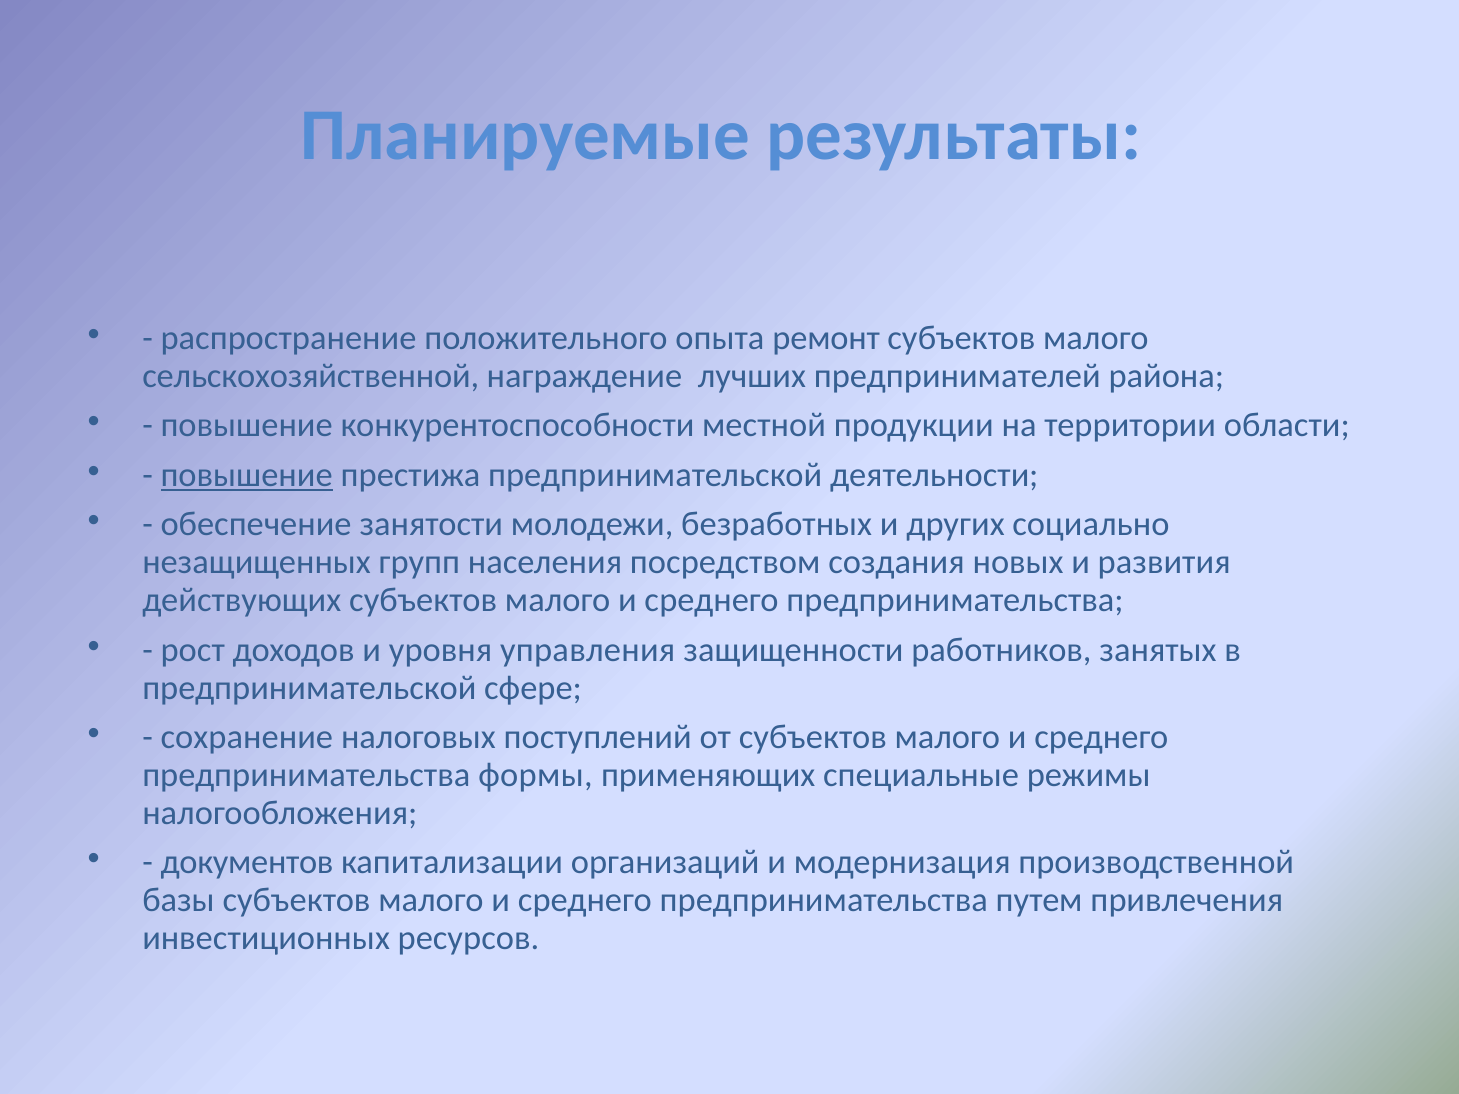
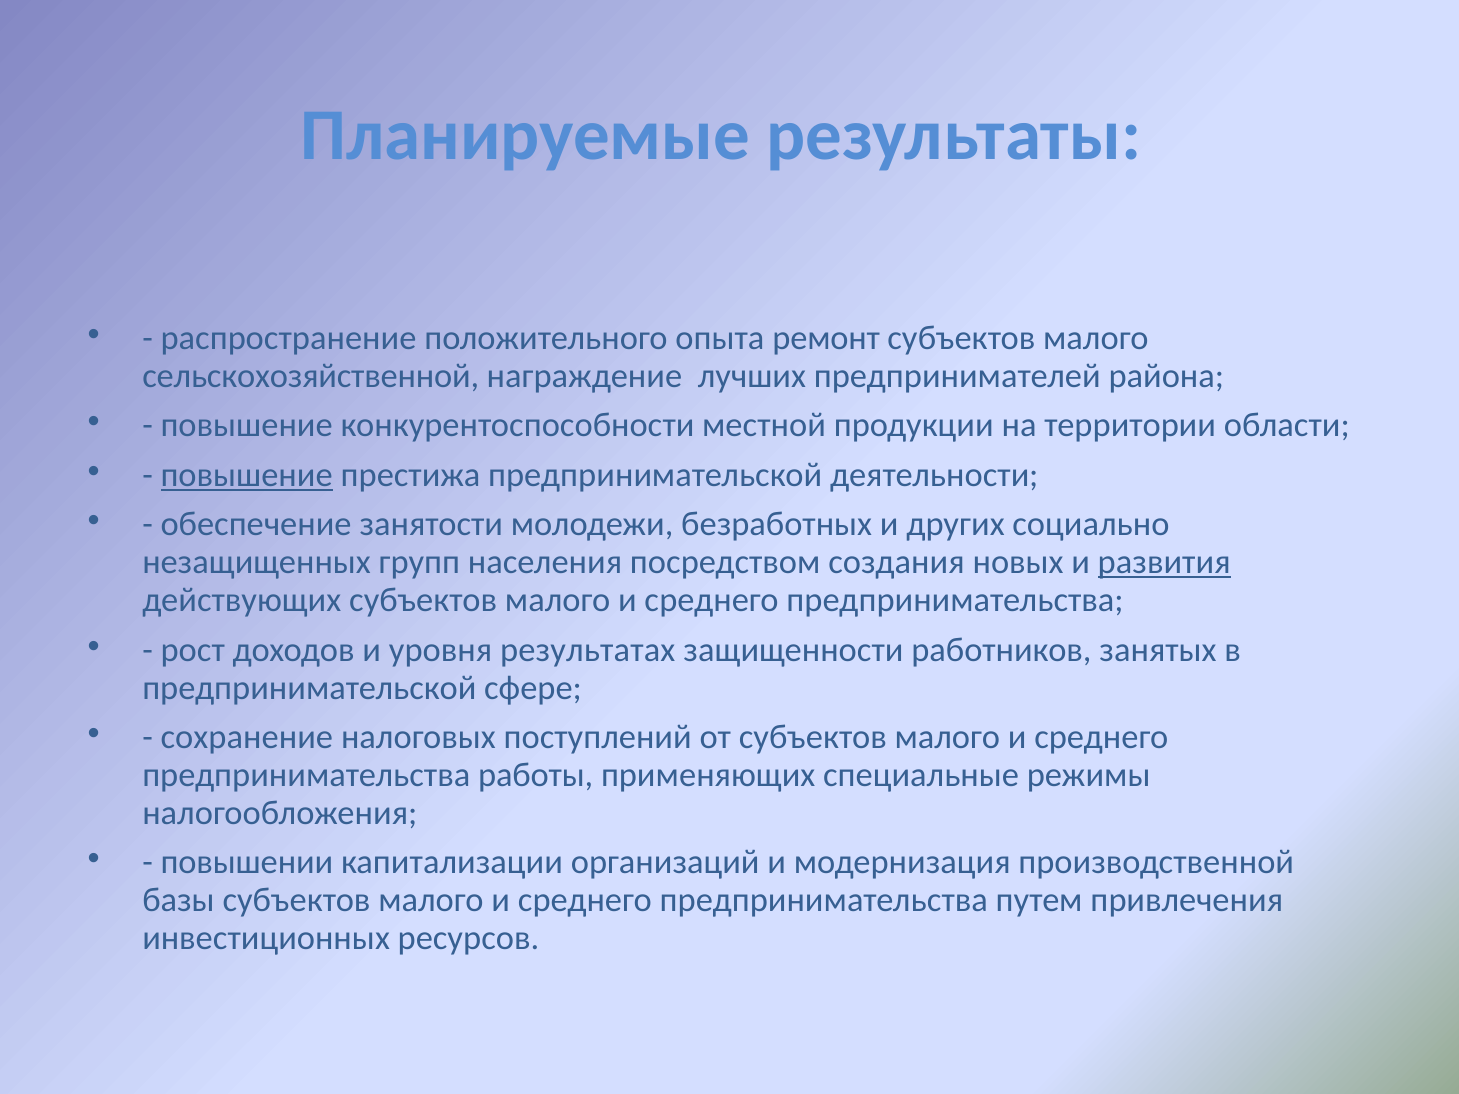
развития underline: none -> present
управления: управления -> результатах
формы: формы -> работы
документов: документов -> повышении
